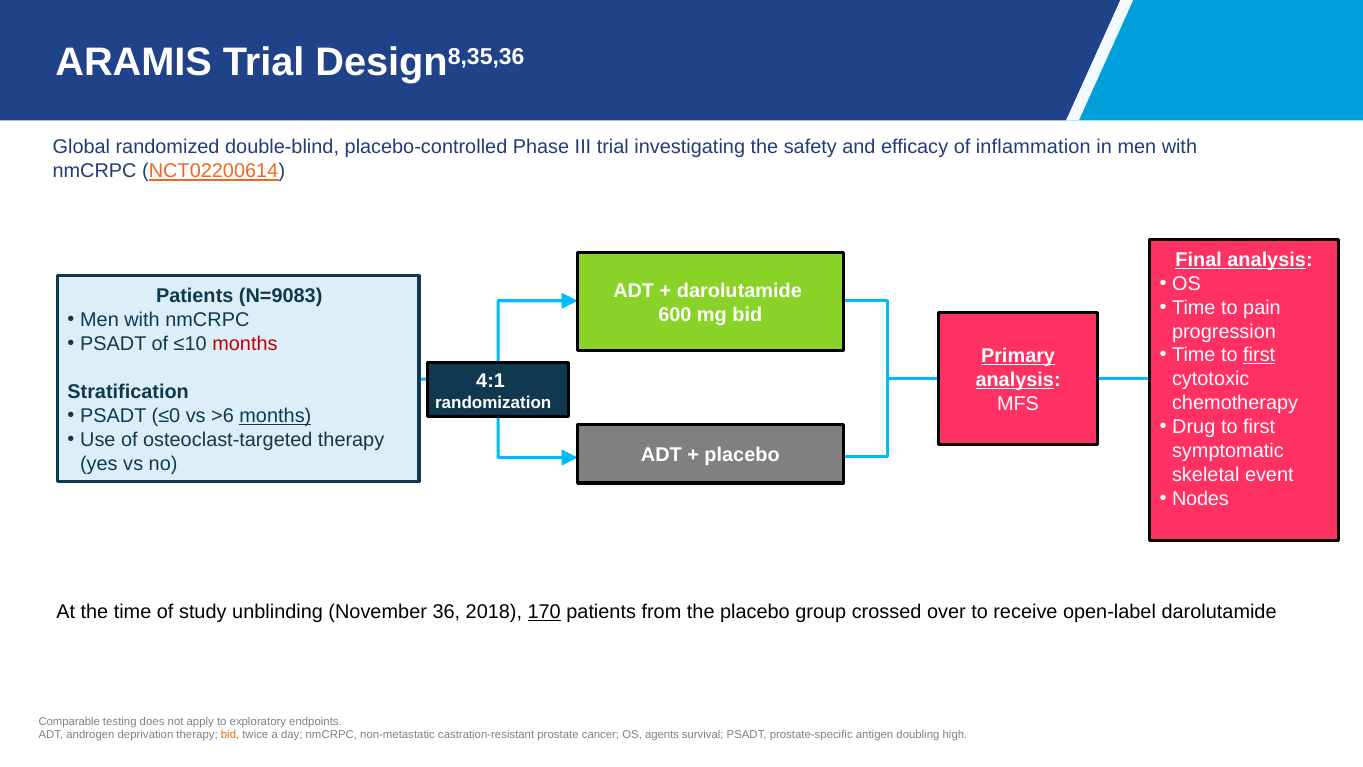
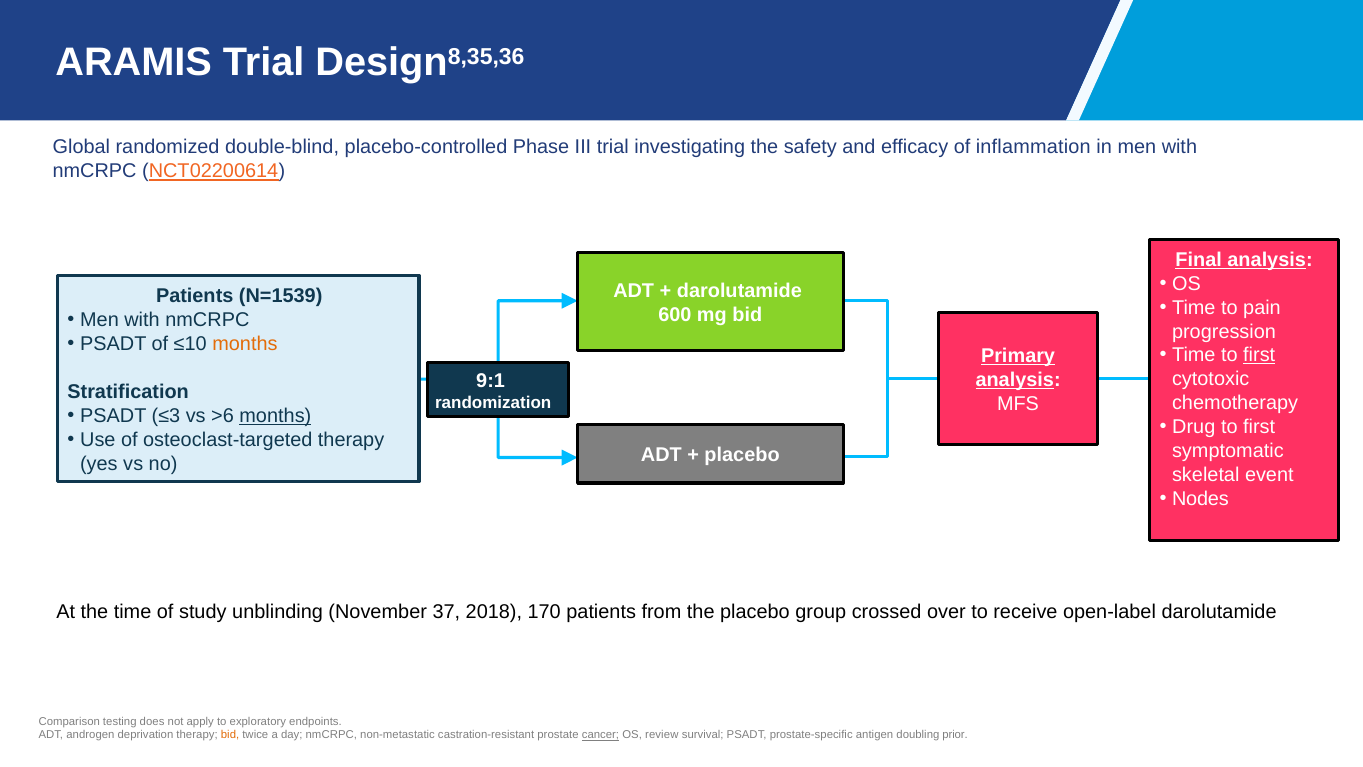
N=9083: N=9083 -> N=1539
months at (245, 344) colour: red -> orange
4:1: 4:1 -> 9:1
≤0: ≤0 -> ≤3
36: 36 -> 37
170 underline: present -> none
Comparable: Comparable -> Comparison
cancer underline: none -> present
agents: agents -> review
high: high -> prior
